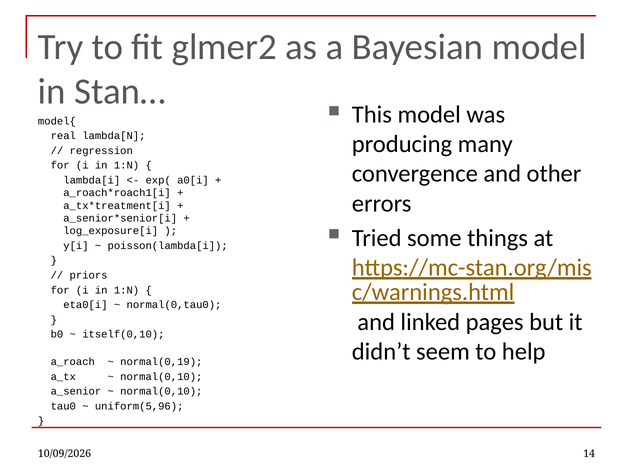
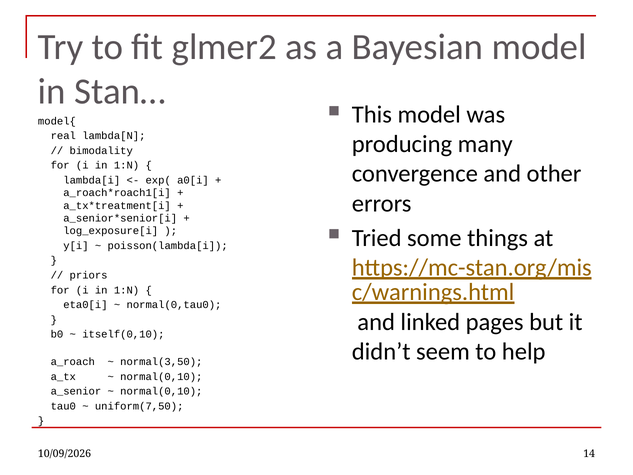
regression: regression -> bimodality
normal(0,19: normal(0,19 -> normal(3,50
uniform(5,96: uniform(5,96 -> uniform(7,50
